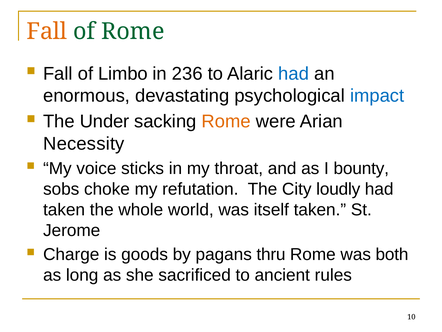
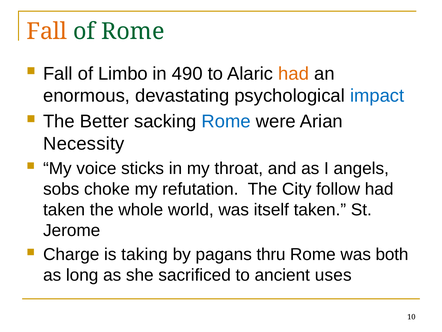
236: 236 -> 490
had at (294, 73) colour: blue -> orange
Under: Under -> Better
Rome at (226, 121) colour: orange -> blue
bounty: bounty -> angels
loudly: loudly -> follow
goods: goods -> taking
rules: rules -> uses
